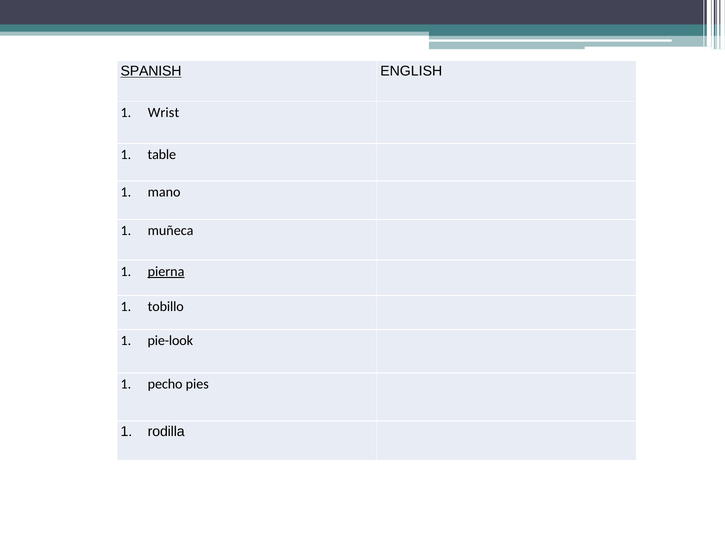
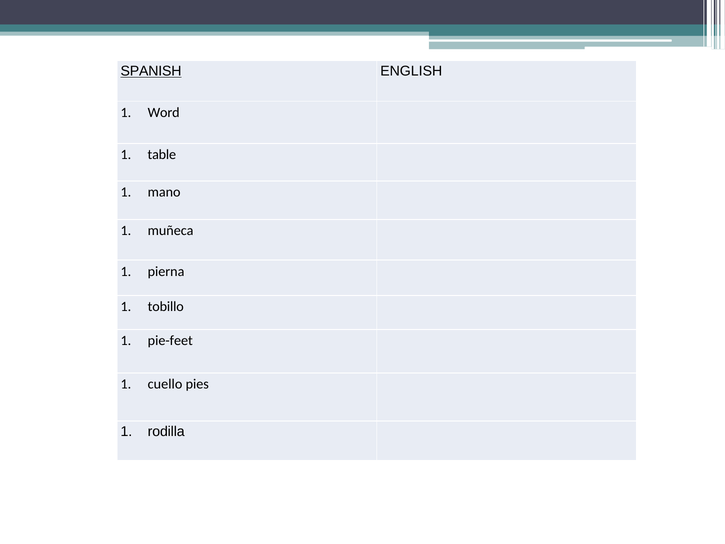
Wrist: Wrist -> Word
pierna underline: present -> none
pie-look: pie-look -> pie-feet
pecho: pecho -> cuello
